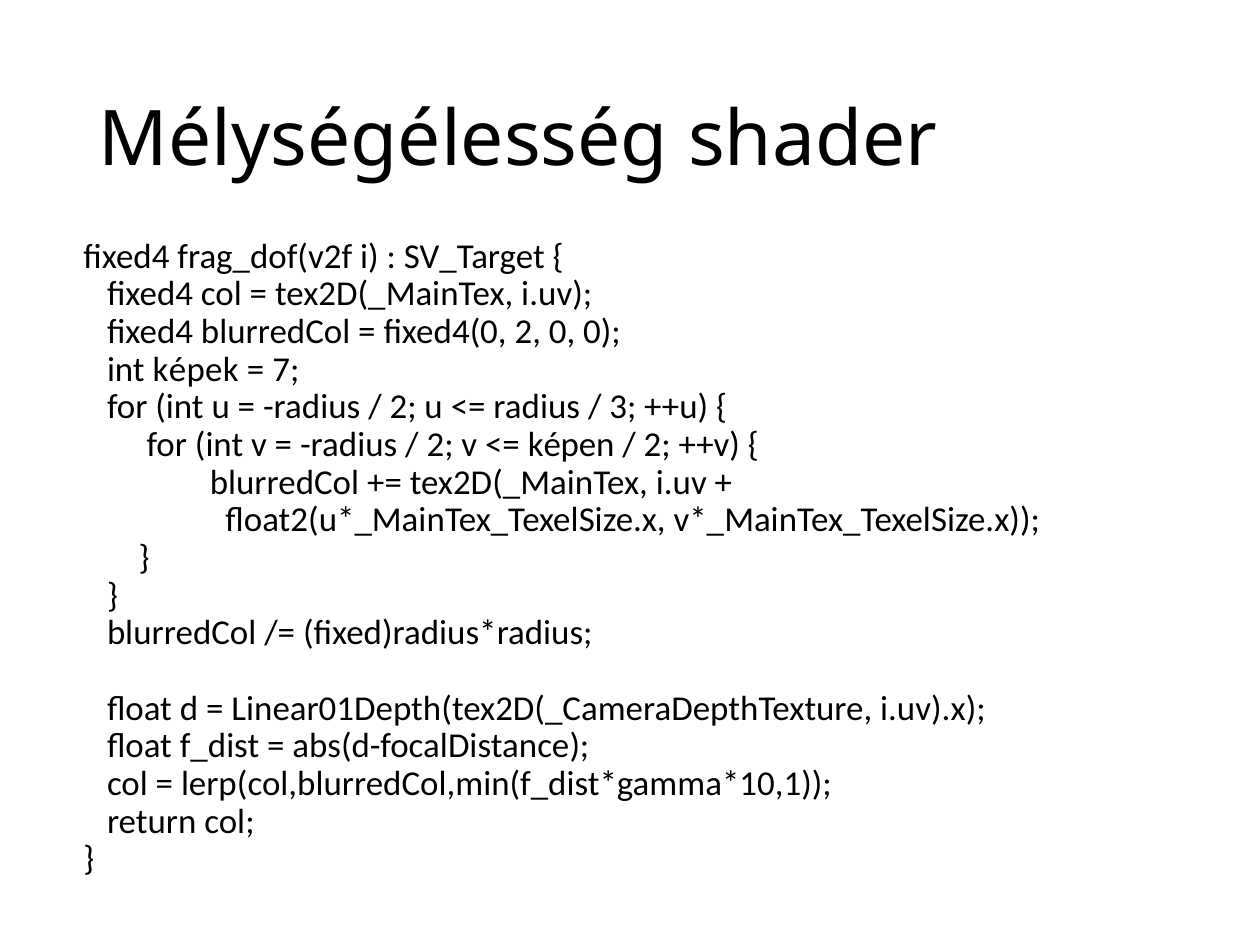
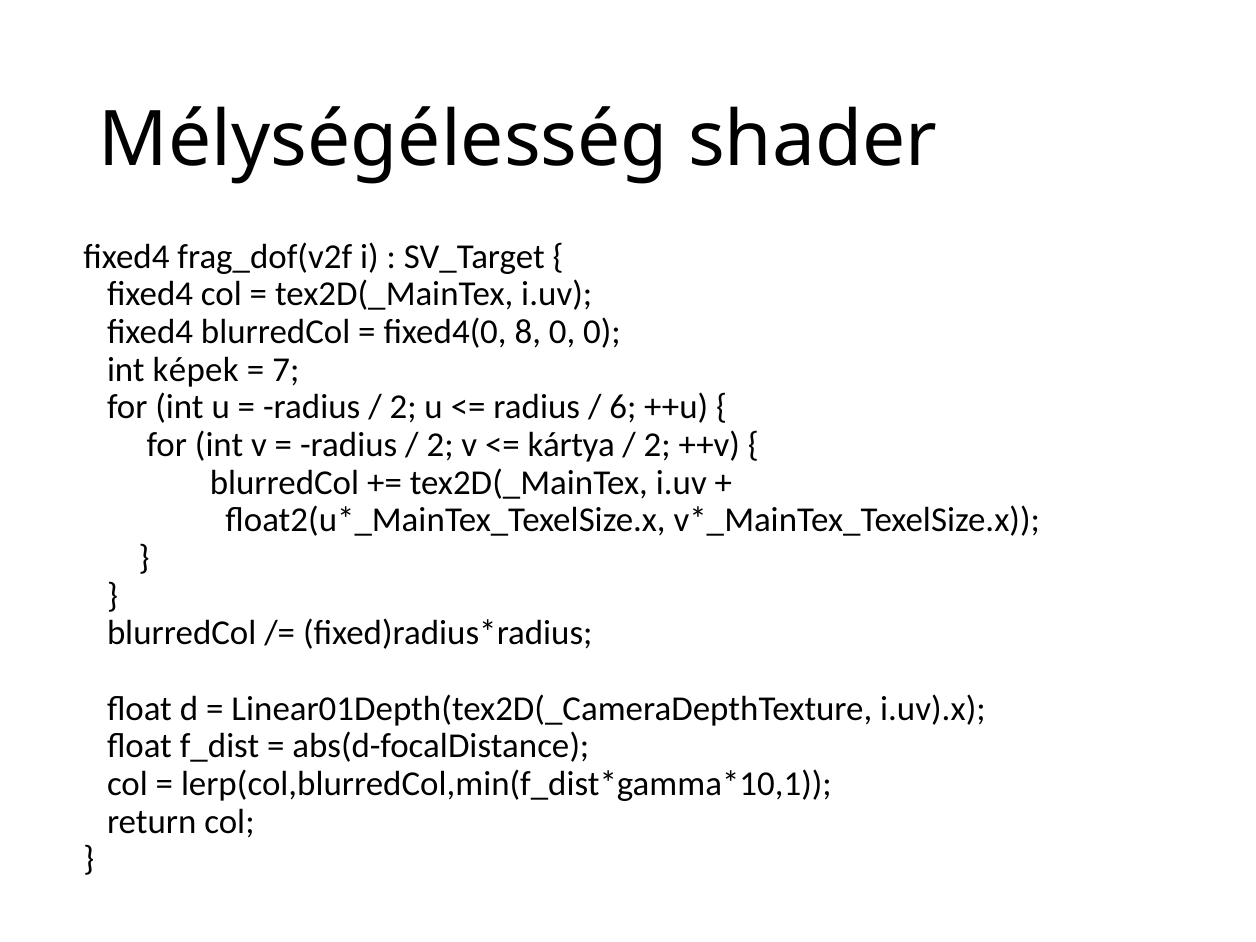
fixed4(0 2: 2 -> 8
3: 3 -> 6
képen: képen -> kártya
